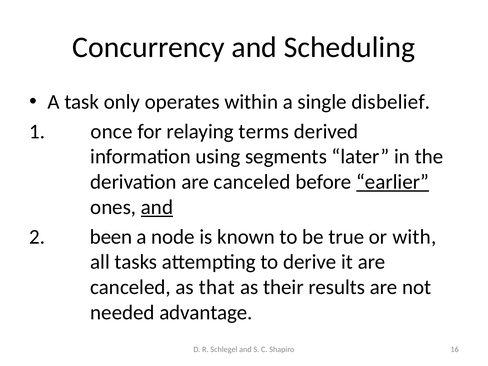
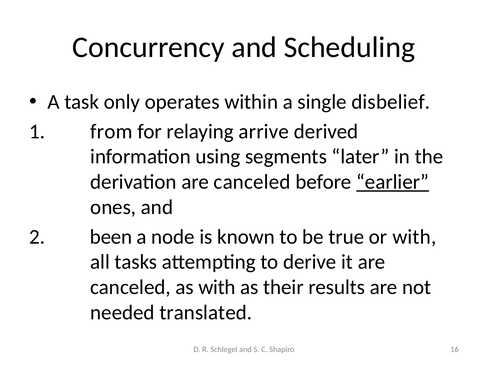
once: once -> from
terms: terms -> arrive
and at (157, 207) underline: present -> none
as that: that -> with
advantage: advantage -> translated
